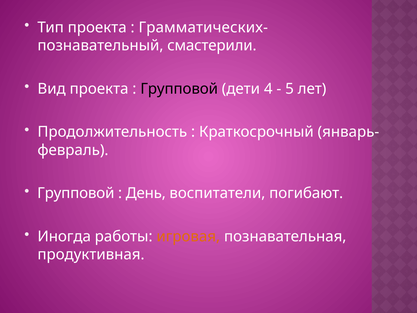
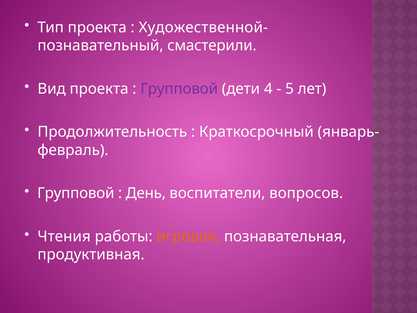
Грамматических-: Грамматических- -> Художественной-
Групповой at (179, 89) colour: black -> purple
погибают: погибают -> вопросов
Иногда: Иногда -> Чтения
